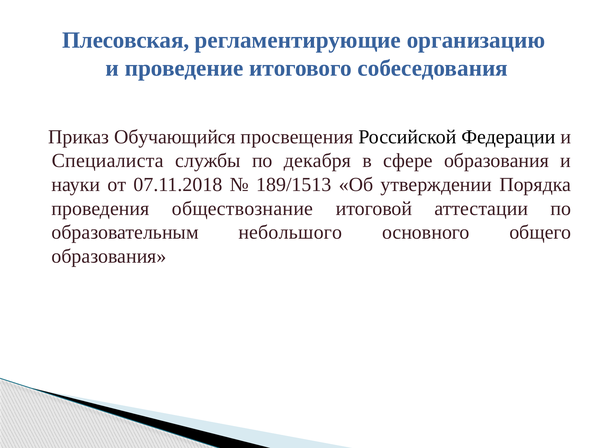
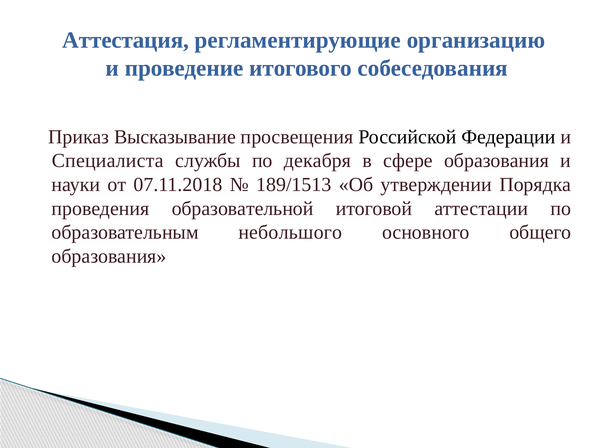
Плесовская: Плесовская -> Аттестация
Обучающийся: Обучающийся -> Высказывание
обществознание: обществознание -> образовательной
